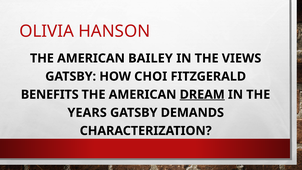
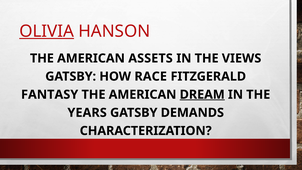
OLIVIA underline: none -> present
BAILEY: BAILEY -> ASSETS
CHOI: CHOI -> RACE
BENEFITS: BENEFITS -> FANTASY
